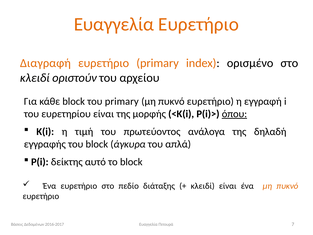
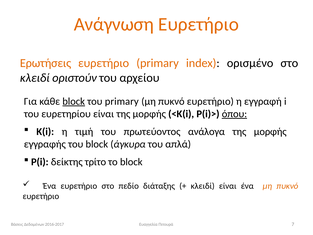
Ευαγγελία at (114, 24): Ευαγγελία -> Ανάγνωση
Διαγραφή: Διαγραφή -> Ερωτήσεις
block at (74, 101) underline: none -> present
δηλαδή at (270, 132): δηλαδή -> μορφής
αυτό: αυτό -> τρίτο
